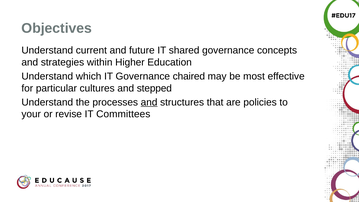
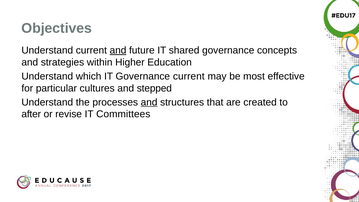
and at (118, 50) underline: none -> present
Governance chaired: chaired -> current
policies: policies -> created
your: your -> after
